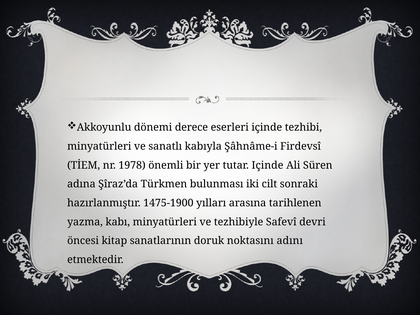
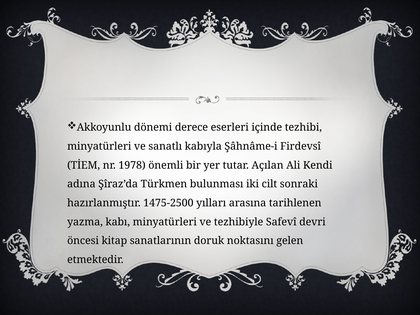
tutar Içinde: Içinde -> Açılan
Süren: Süren -> Kendi
1475-1900: 1475-1900 -> 1475-2500
adını: adını -> gelen
